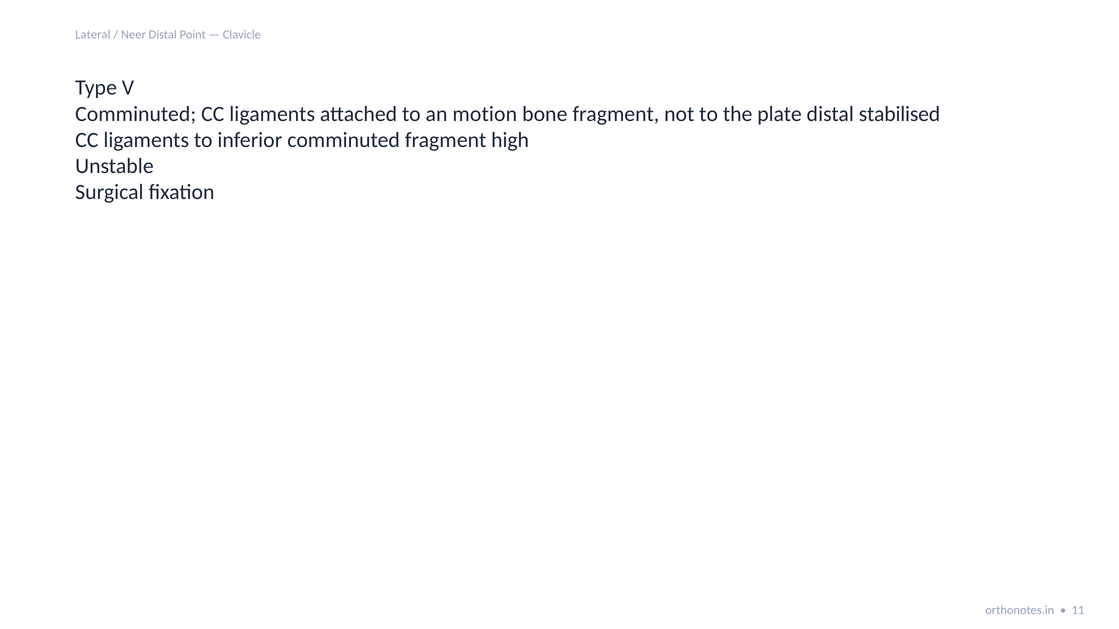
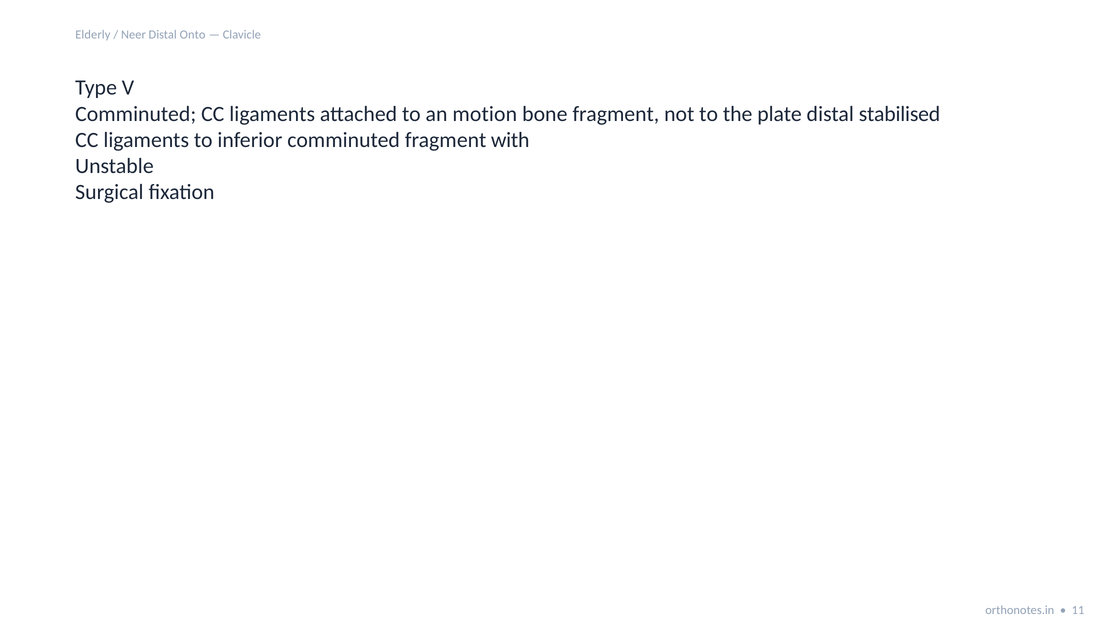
Lateral: Lateral -> Elderly
Point: Point -> Onto
high: high -> with
